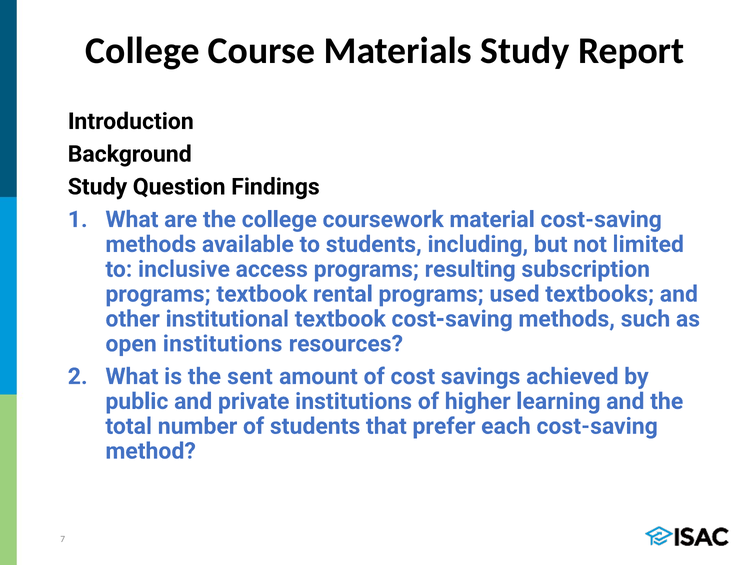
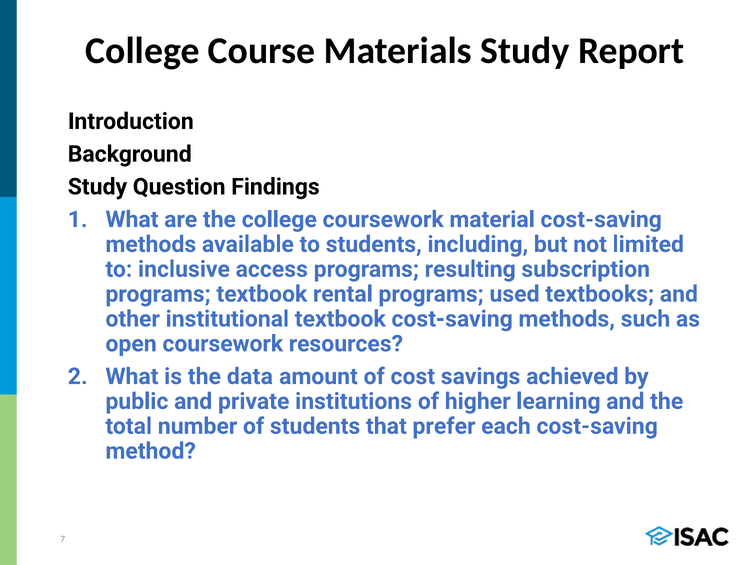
open institutions: institutions -> coursework
sent: sent -> data
